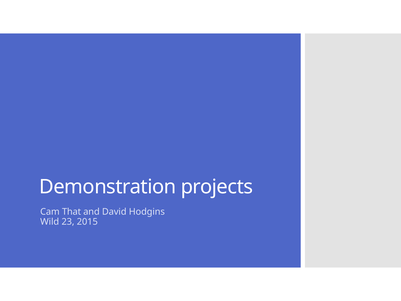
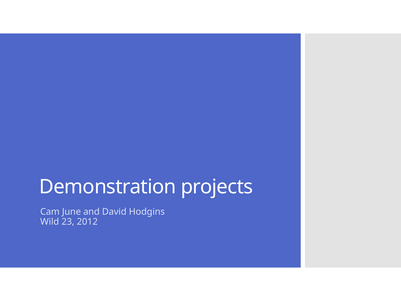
That: That -> June
2015: 2015 -> 2012
